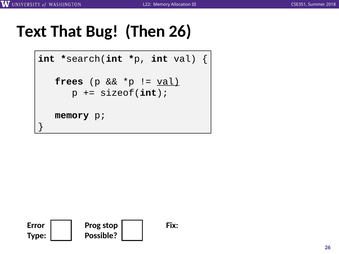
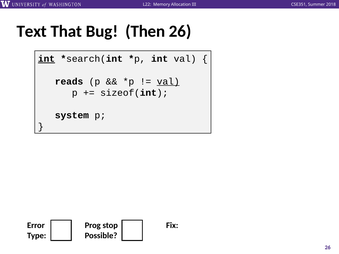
int at (46, 59) underline: none -> present
frees: frees -> reads
memory at (72, 115): memory -> system
